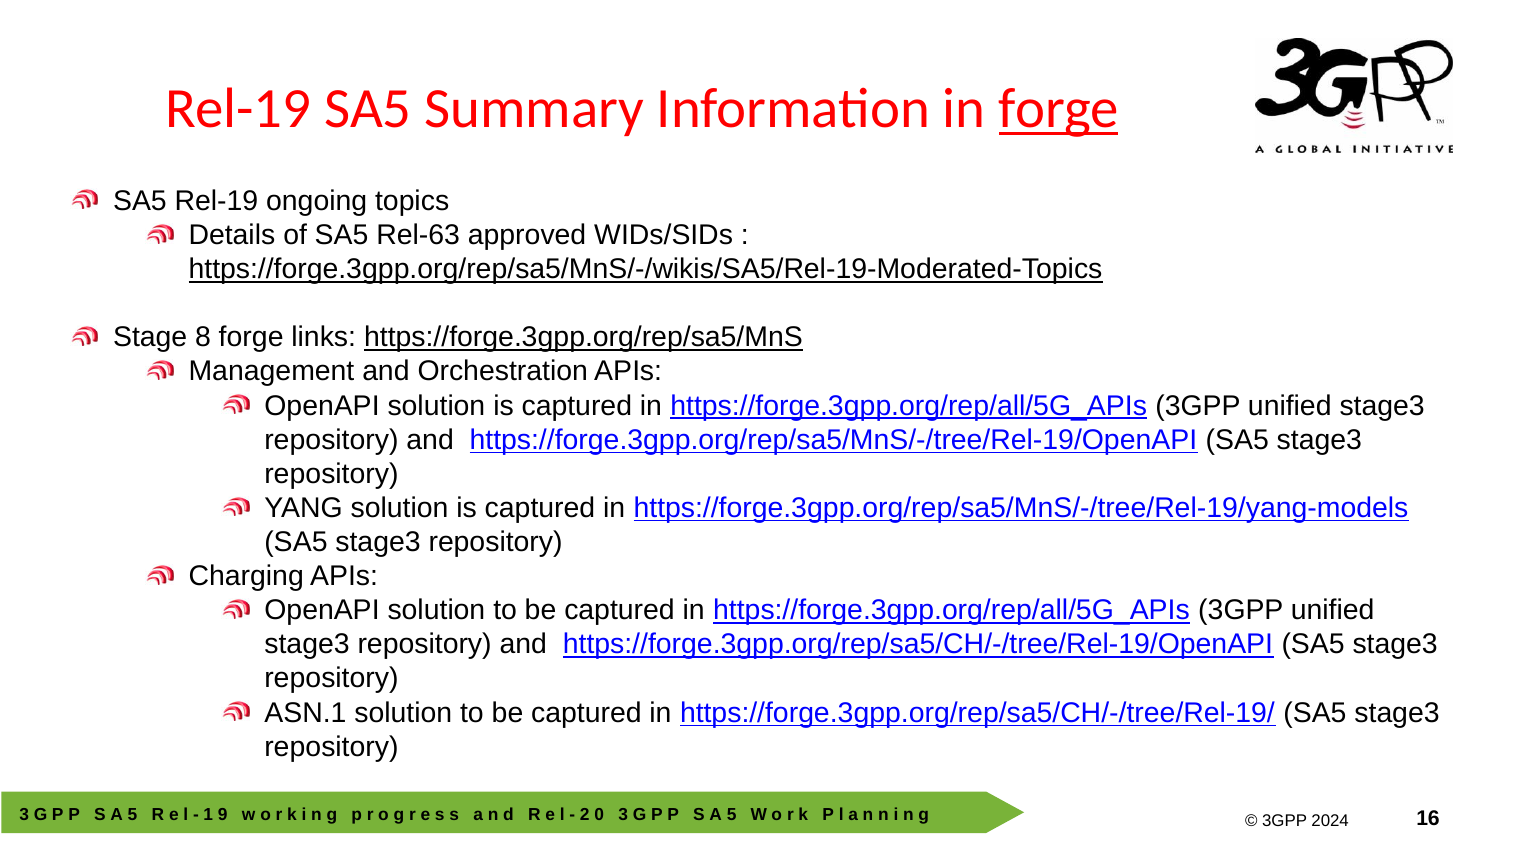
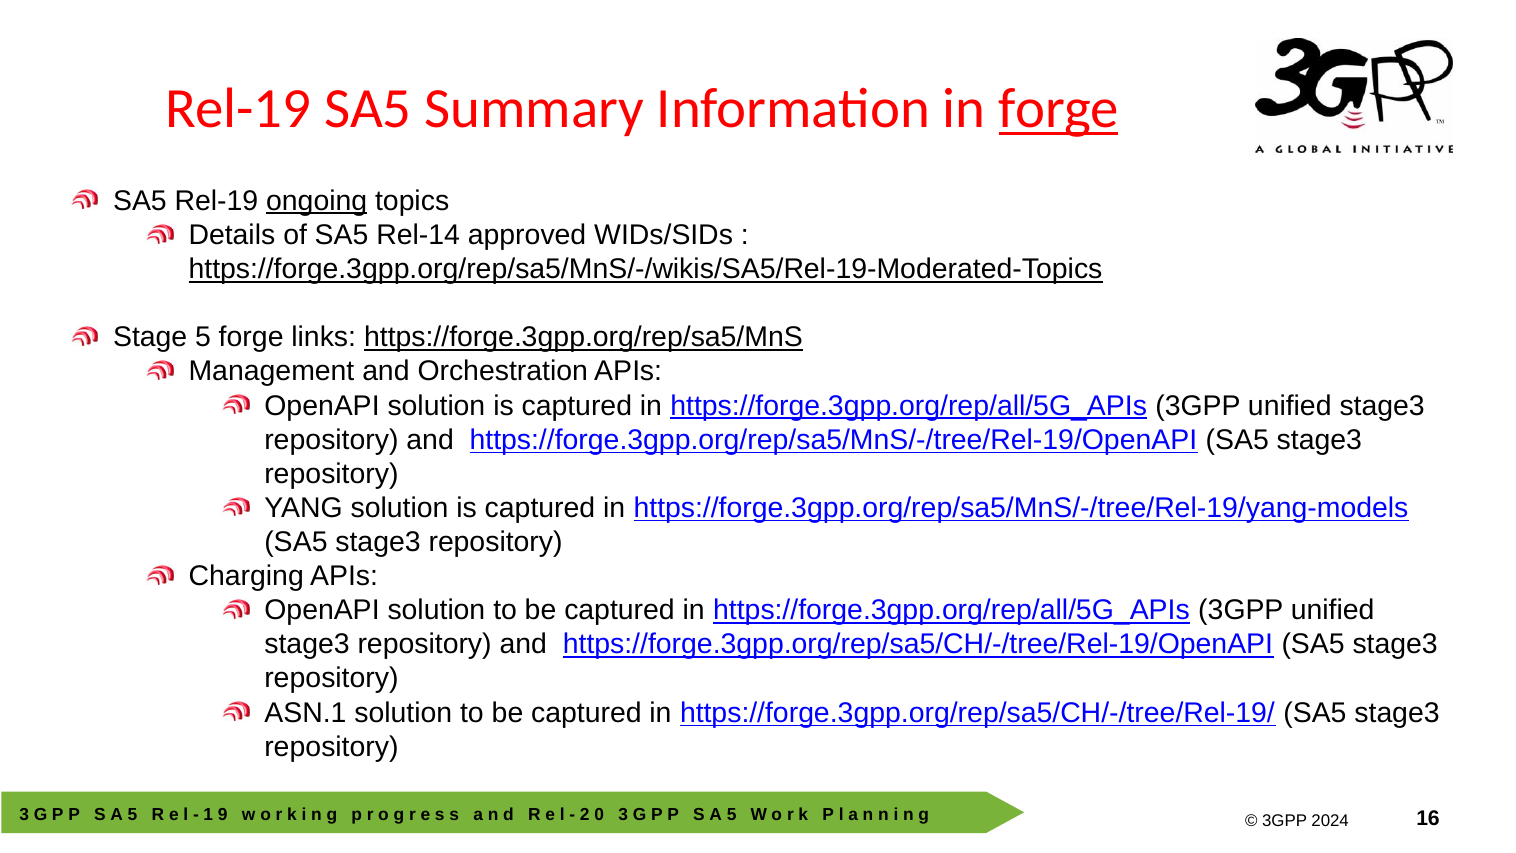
ongoing underline: none -> present
Rel-63: Rel-63 -> Rel-14
Stage 8: 8 -> 5
